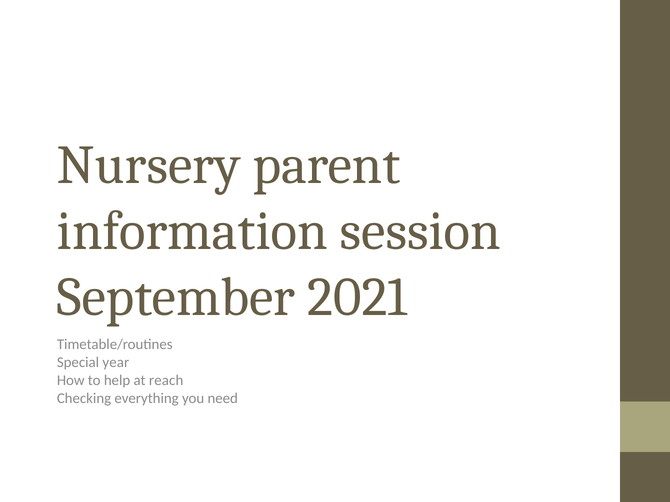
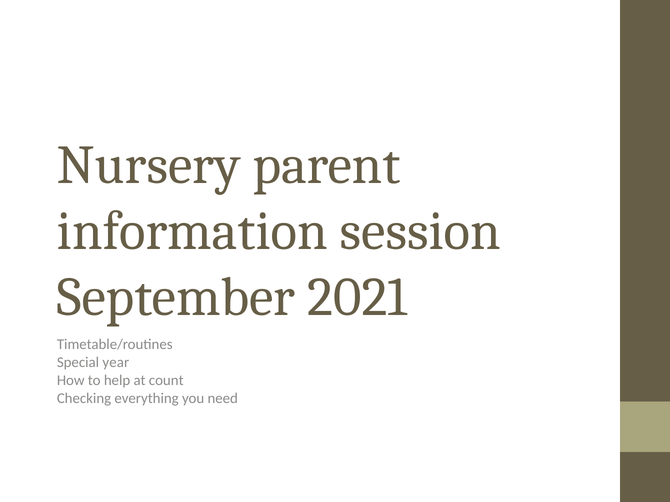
reach: reach -> count
